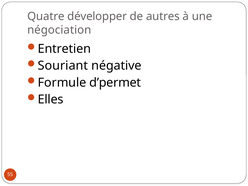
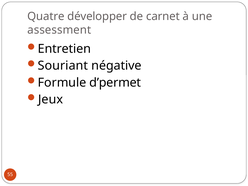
autres: autres -> carnet
négociation: négociation -> assessment
Elles: Elles -> Jeux
